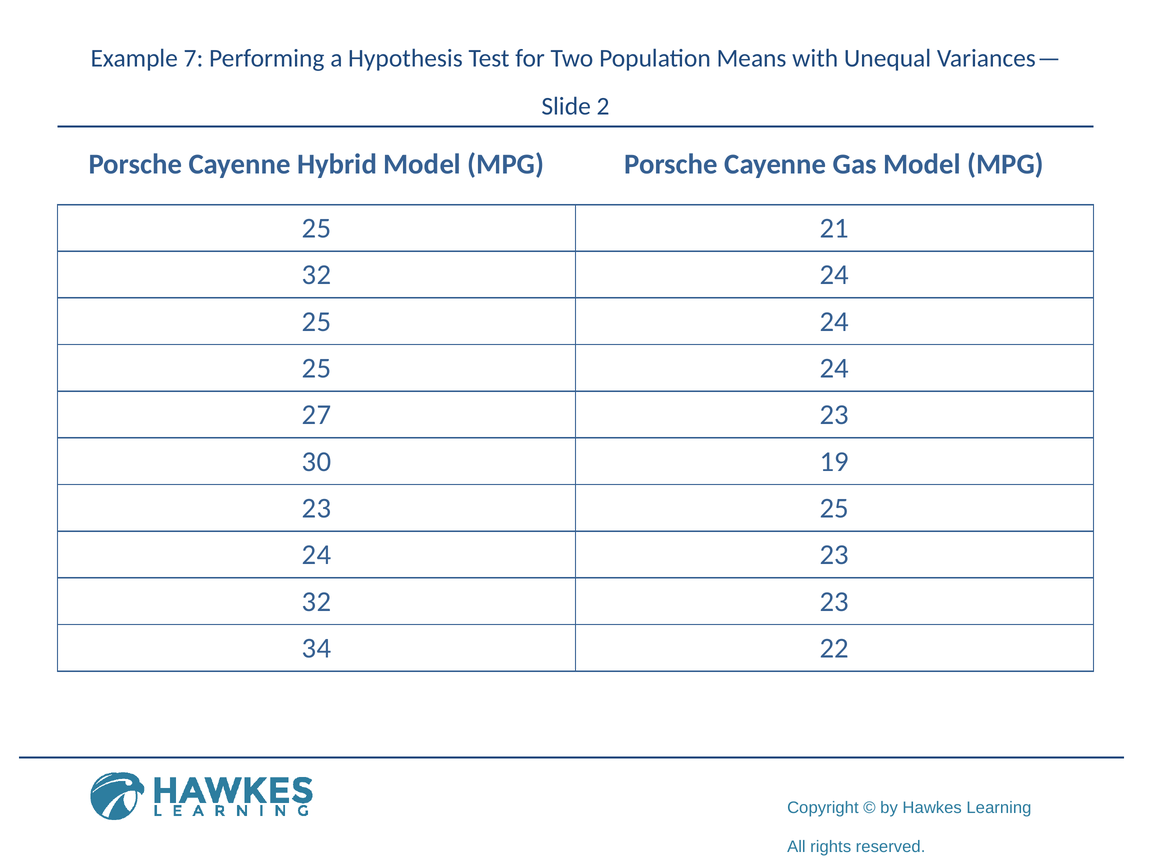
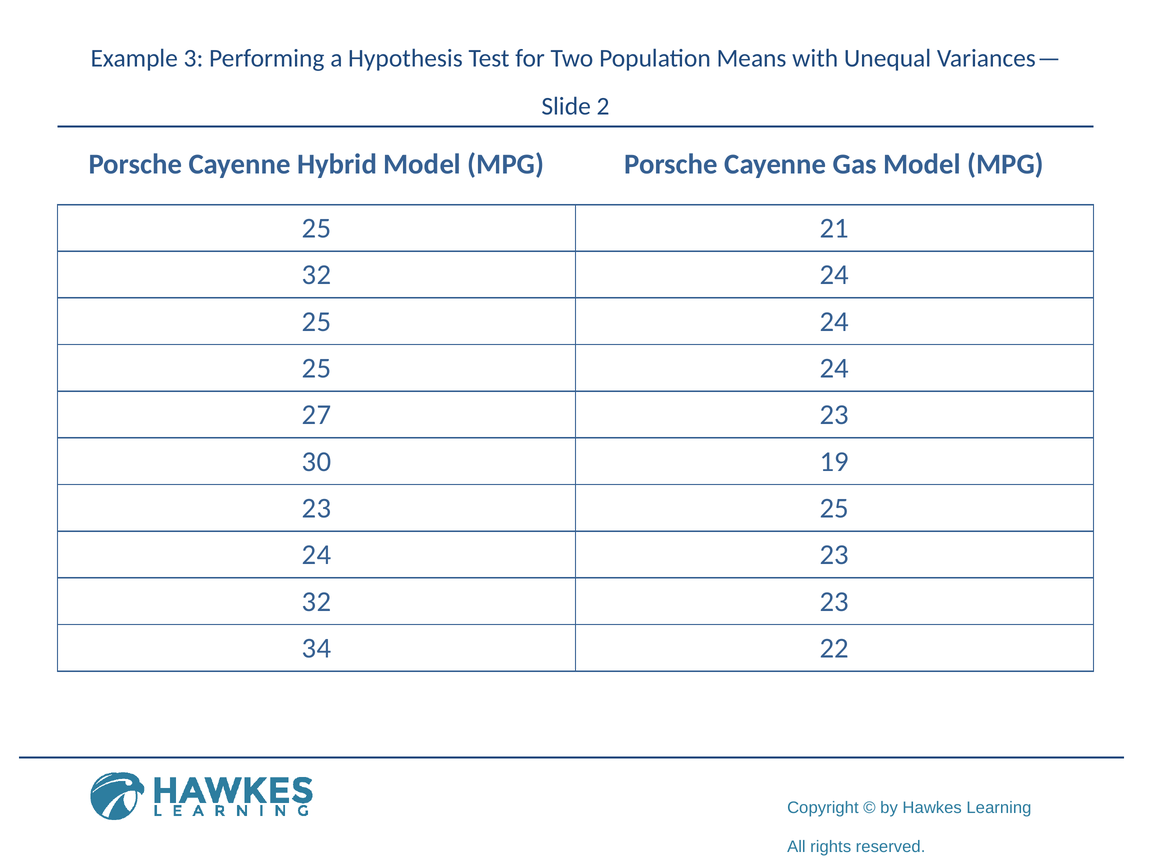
7: 7 -> 3
